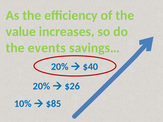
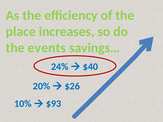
value: value -> place
20% at (60, 67): 20% -> 24%
$85: $85 -> $93
